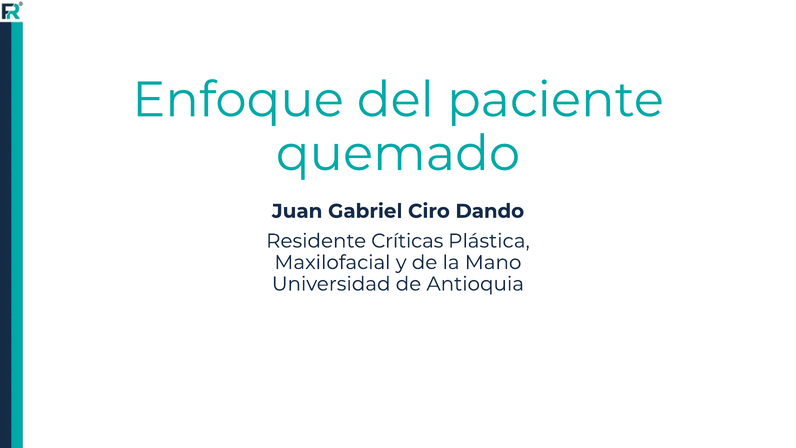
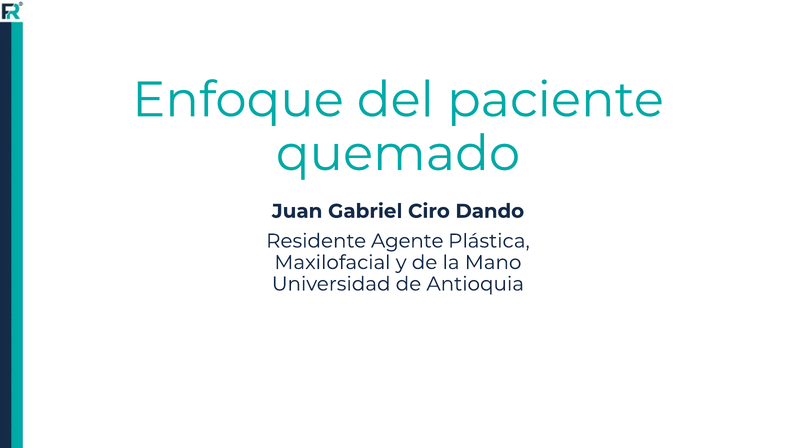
Críticas: Críticas -> Agente
